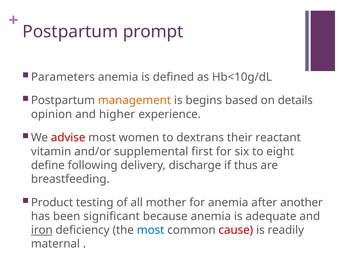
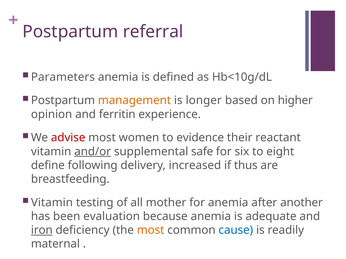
prompt: prompt -> referral
begins: begins -> longer
details: details -> higher
higher: higher -> ferritin
dextrans: dextrans -> evidence
and/or underline: none -> present
first: first -> safe
discharge: discharge -> increased
Product at (52, 203): Product -> Vitamin
significant: significant -> evaluation
most at (151, 231) colour: blue -> orange
cause colour: red -> blue
